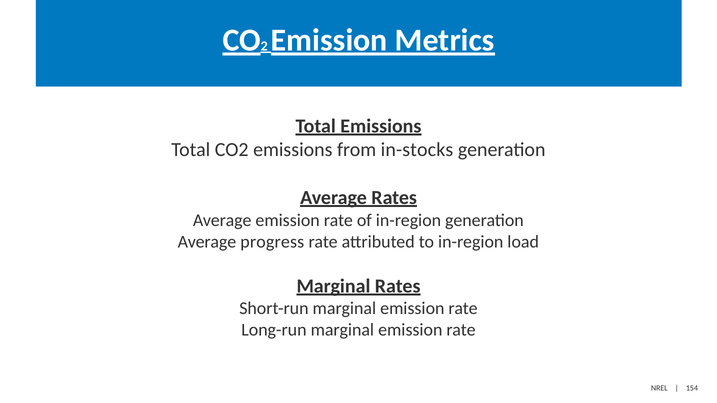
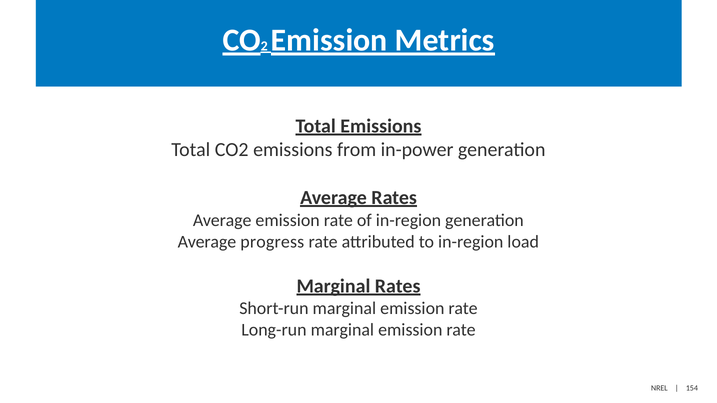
in-stocks: in-stocks -> in-power
